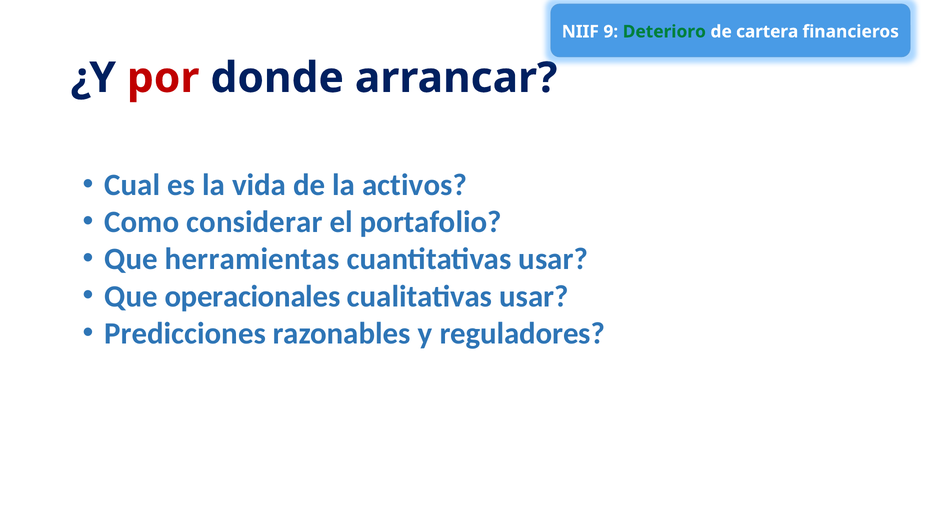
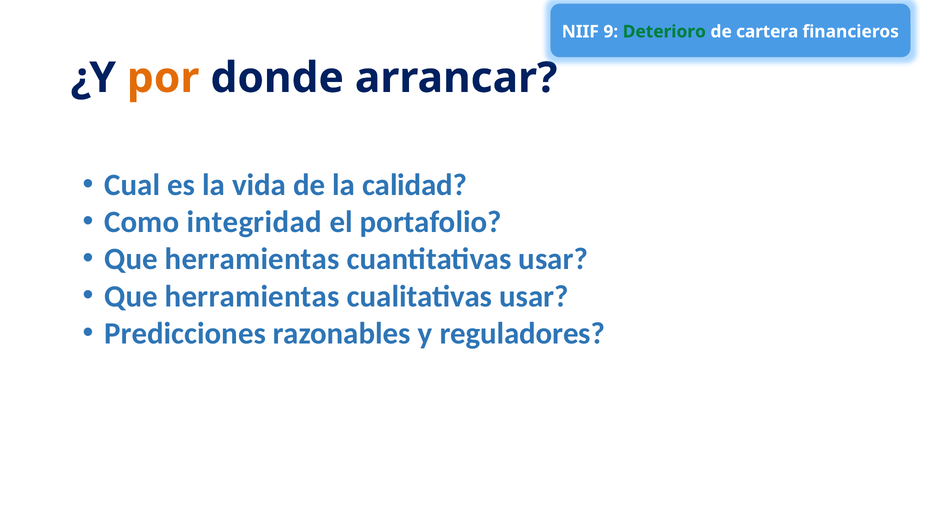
por colour: red -> orange
activos: activos -> calidad
considerar: considerar -> integridad
operacionales at (252, 296): operacionales -> herramientas
